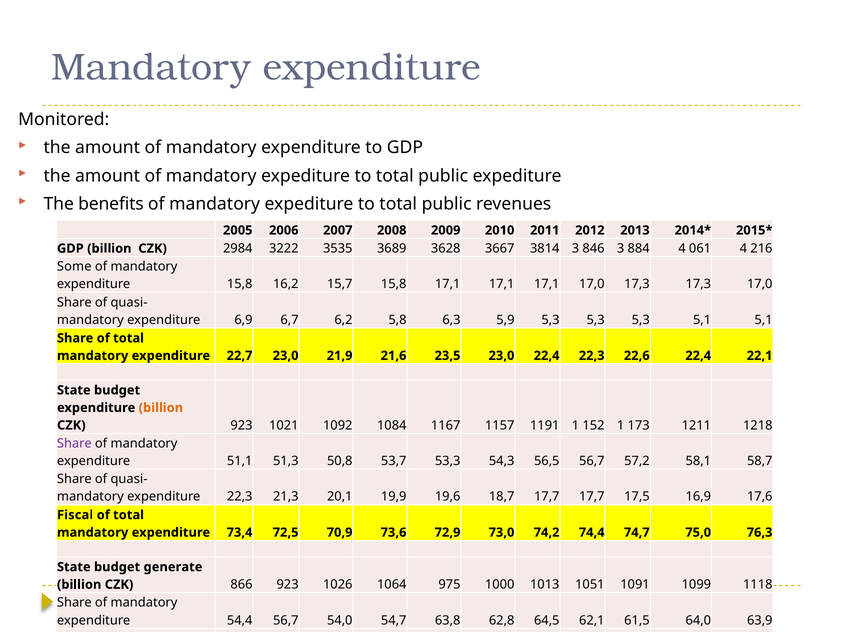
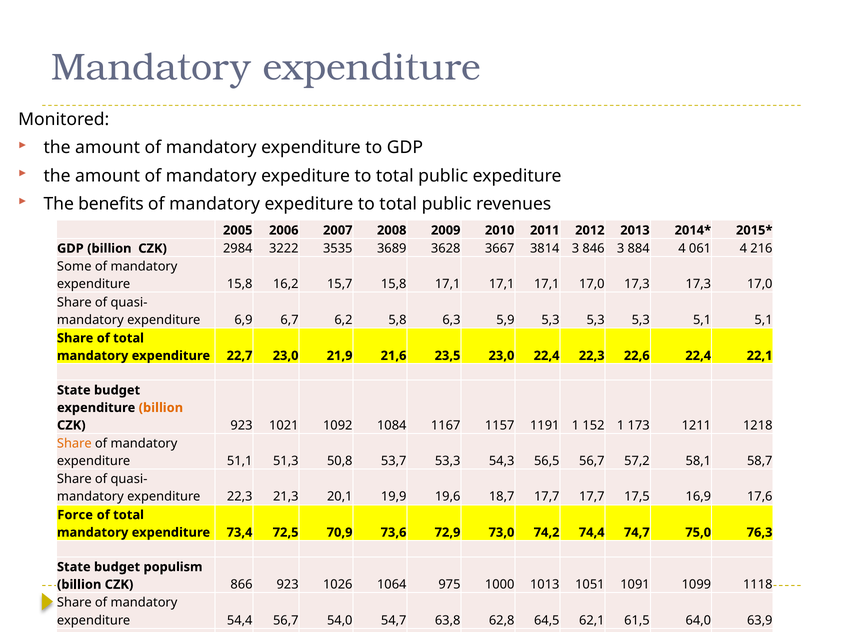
Share at (74, 444) colour: purple -> orange
Fiscal: Fiscal -> Force
generate: generate -> populism
